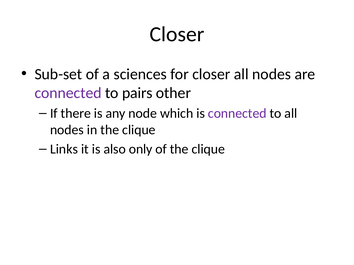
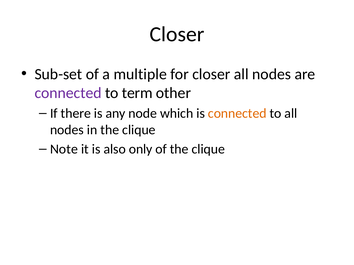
sciences: sciences -> multiple
pairs: pairs -> term
connected at (237, 113) colour: purple -> orange
Links: Links -> Note
